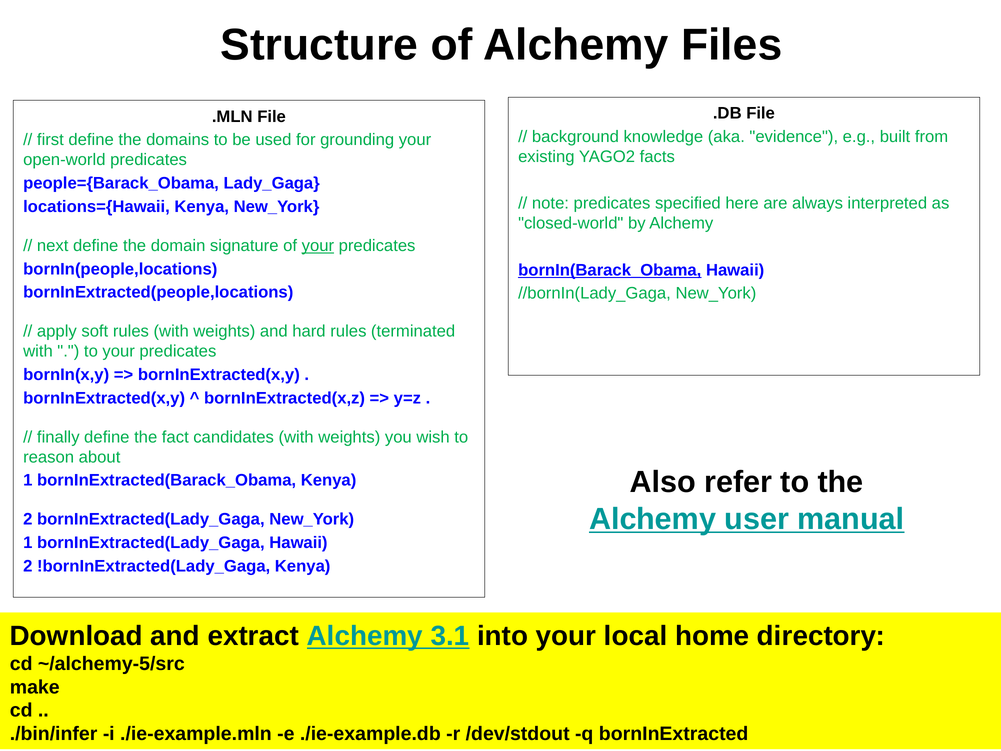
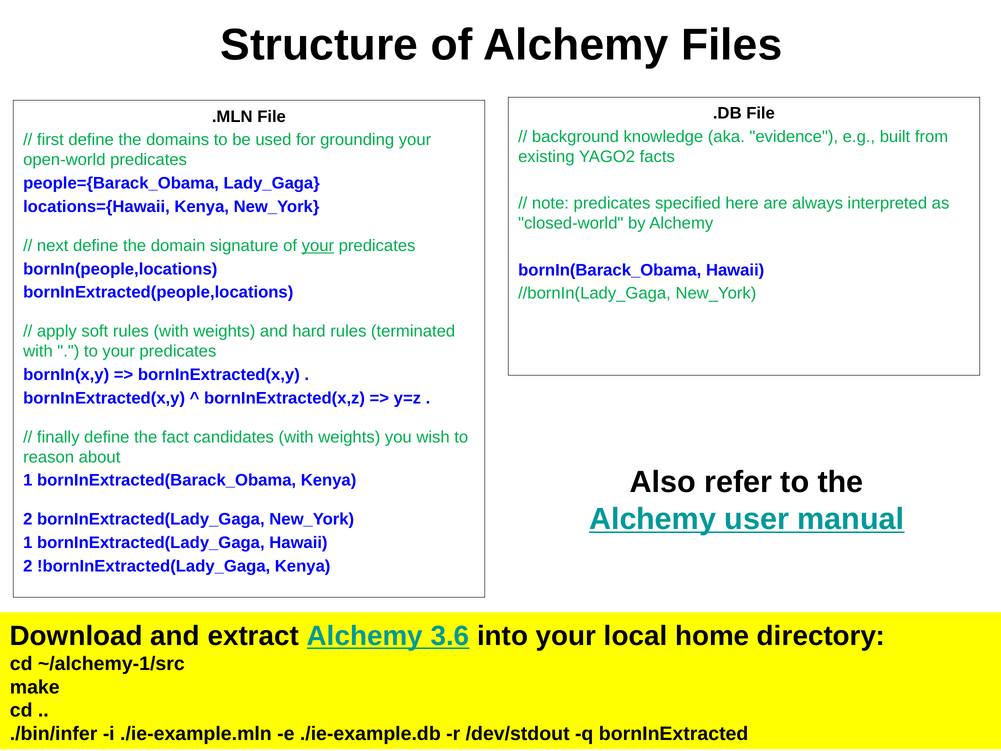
bornIn(Barack_Obama underline: present -> none
3.1: 3.1 -> 3.6
~/alchemy-5/src: ~/alchemy-5/src -> ~/alchemy-1/src
